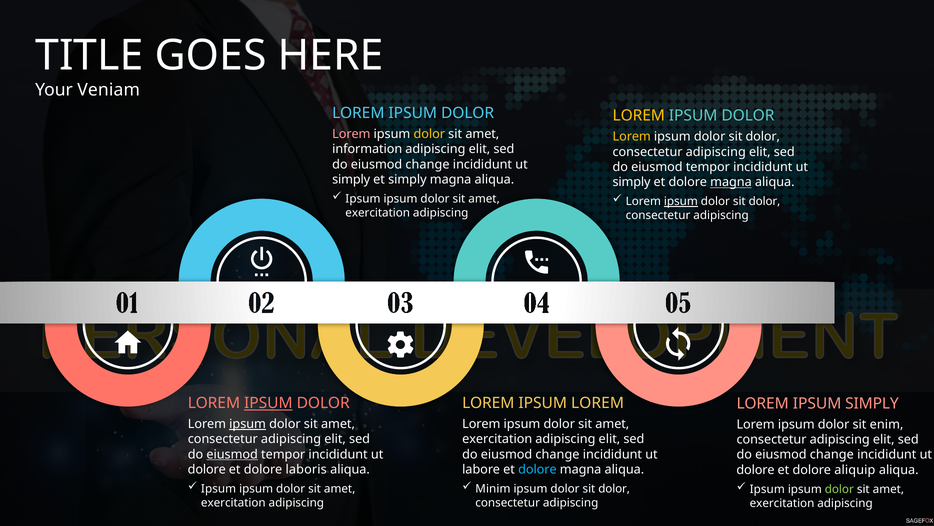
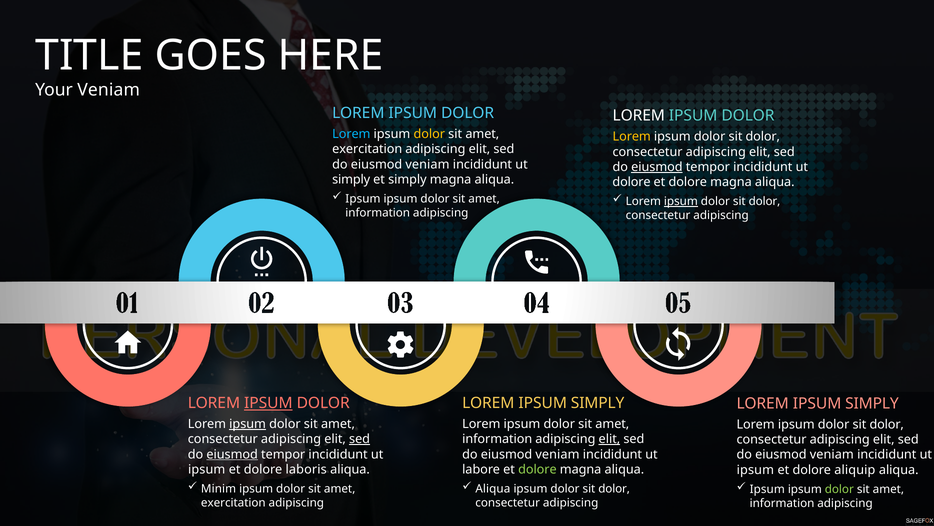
LOREM at (639, 116) colour: yellow -> white
Lorem at (351, 134) colour: pink -> light blue
information at (367, 149): information -> exercitation
change at (427, 164): change -> veniam
eiusmod at (657, 167) underline: none -> present
simply at (632, 182): simply -> dolore
magna at (731, 182) underline: present -> none
exercitation at (378, 213): exercitation -> information
LOREM at (598, 403): LOREM -> SIMPLY
enim at (887, 424): enim -> dolor
sed at (360, 439) underline: none -> present
exercitation at (497, 439): exercitation -> information
elit at (609, 439) underline: none -> present
change at (557, 454): change -> veniam
change at (832, 454): change -> veniam
dolore at (207, 469): dolore -> ipsum
dolore at (537, 469) colour: light blue -> light green
dolore at (755, 469): dolore -> ipsum
Ipsum at (219, 488): Ipsum -> Minim
Minim at (493, 488): Minim -> Aliqua
exercitation at (782, 503): exercitation -> information
